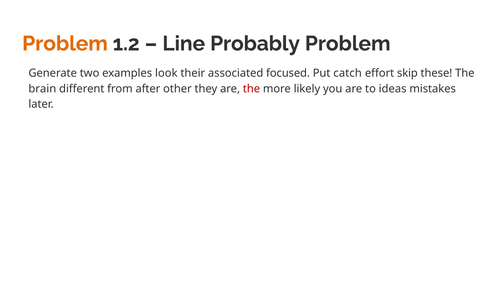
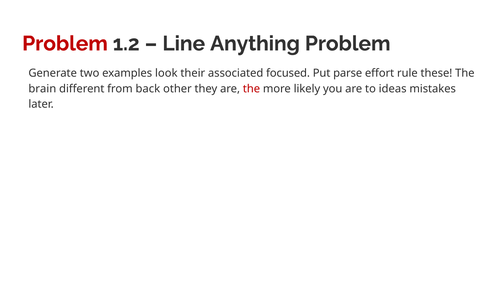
Problem at (65, 44) colour: orange -> red
Probably: Probably -> Anything
catch: catch -> parse
skip: skip -> rule
after: after -> back
